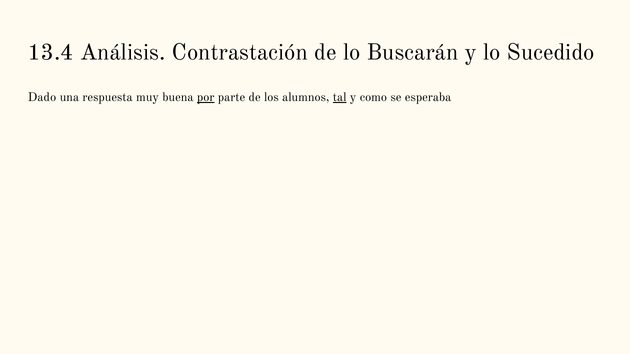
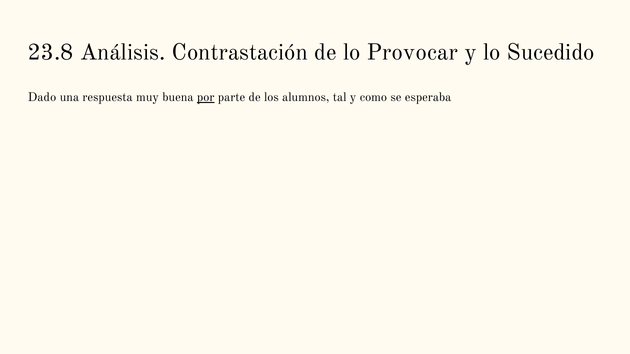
13.4: 13.4 -> 23.8
Buscarán: Buscarán -> Provocar
tal underline: present -> none
